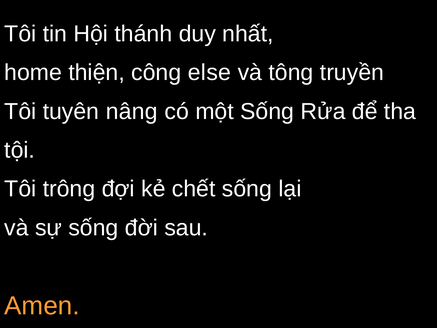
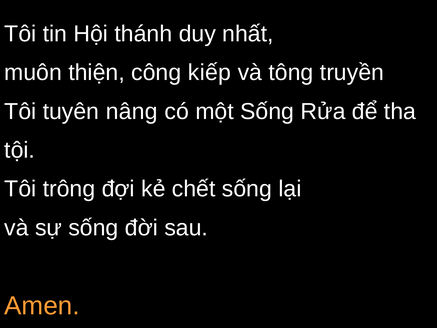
home: home -> muôn
else: else -> kiếp
